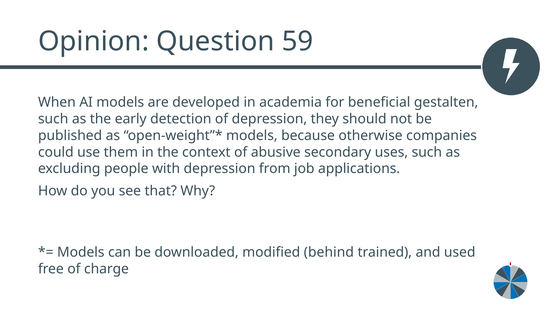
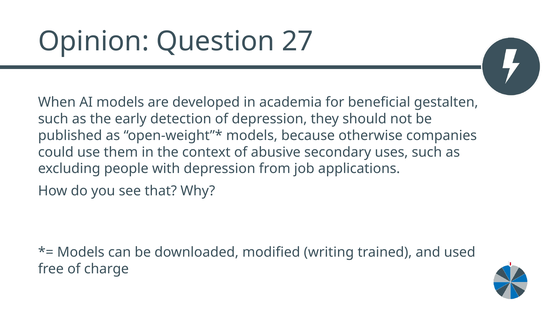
59: 59 -> 27
behind: behind -> writing
